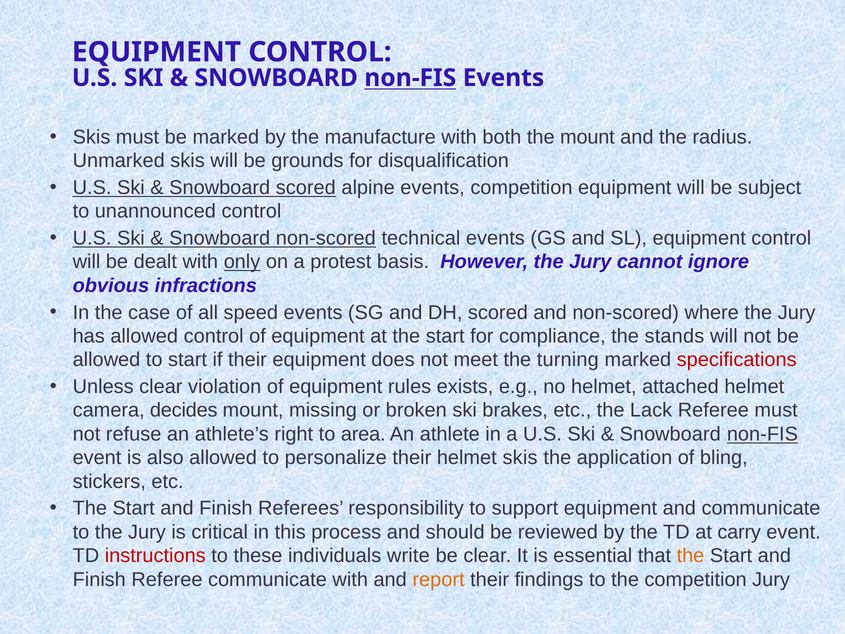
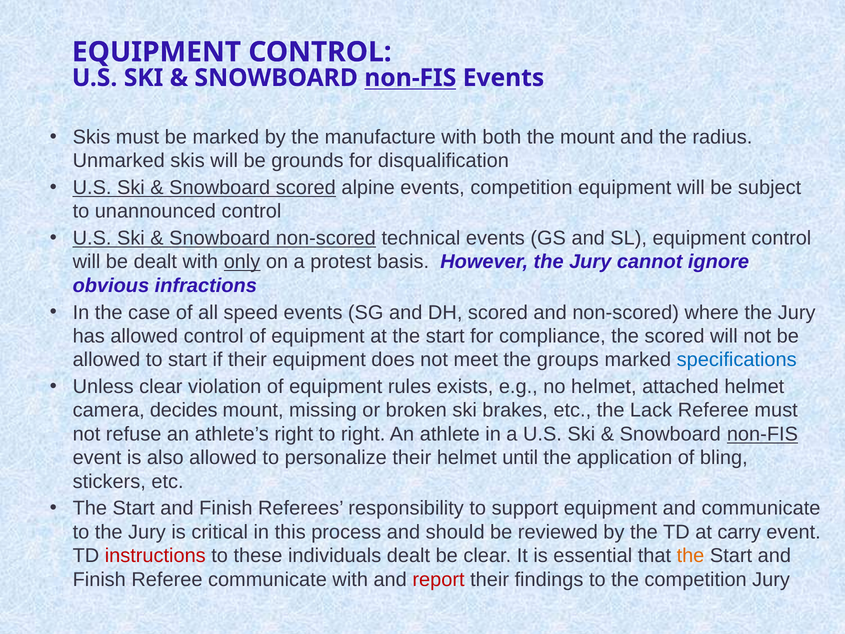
the stands: stands -> scored
turning: turning -> groups
specifications colour: red -> blue
to area: area -> right
helmet skis: skis -> until
individuals write: write -> dealt
report colour: orange -> red
